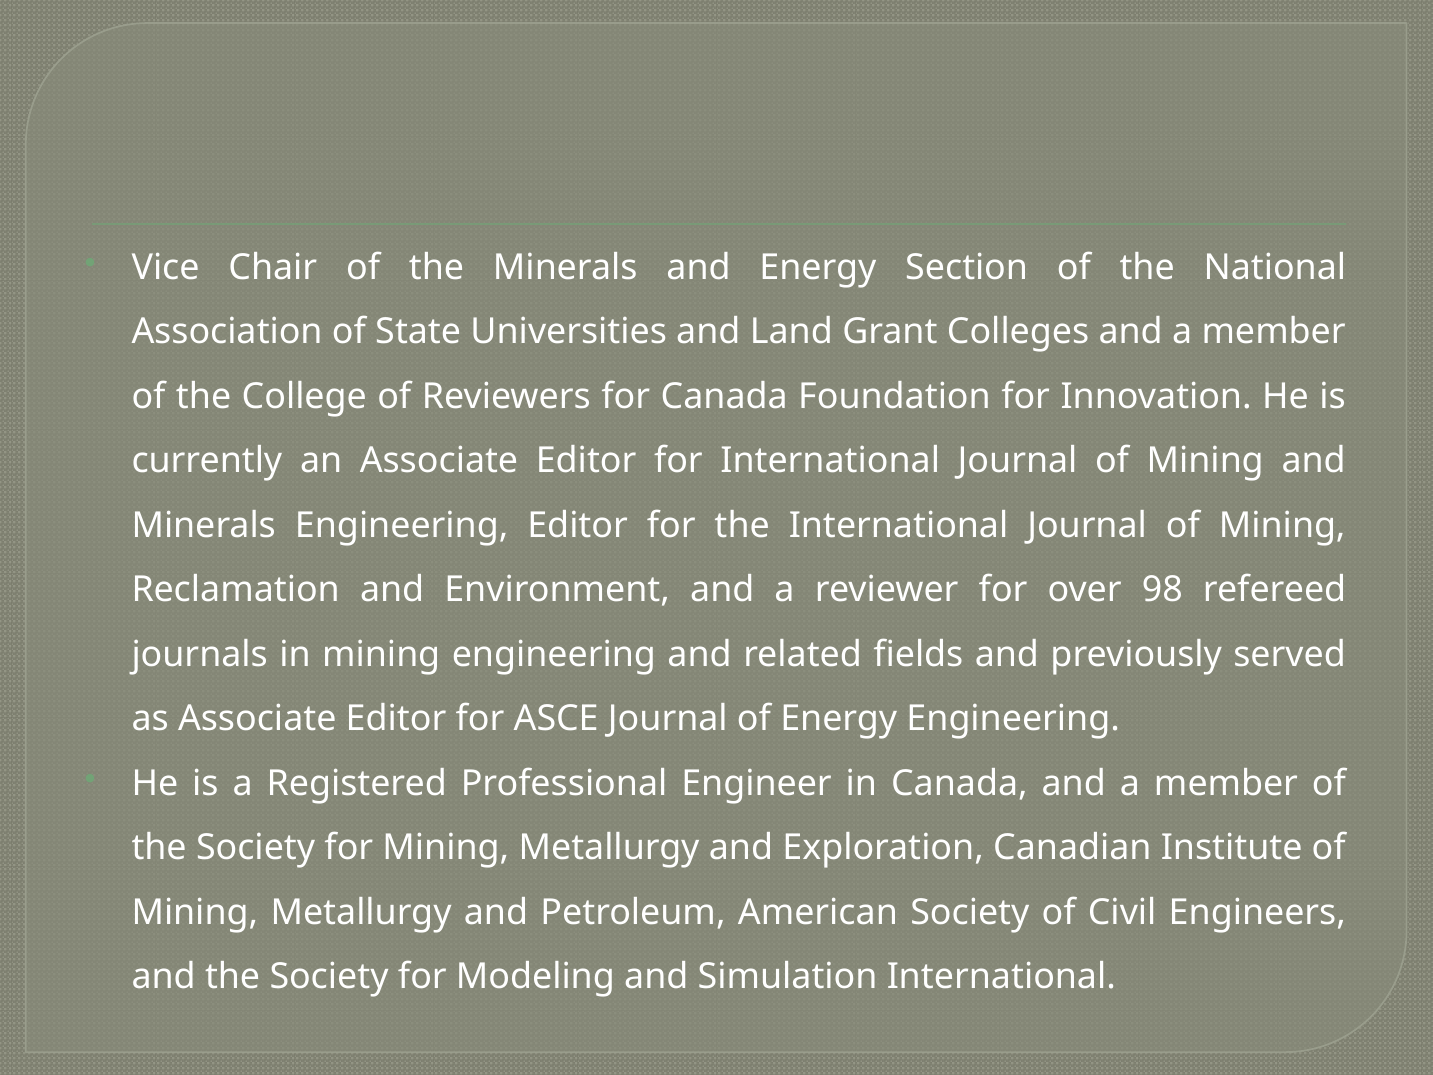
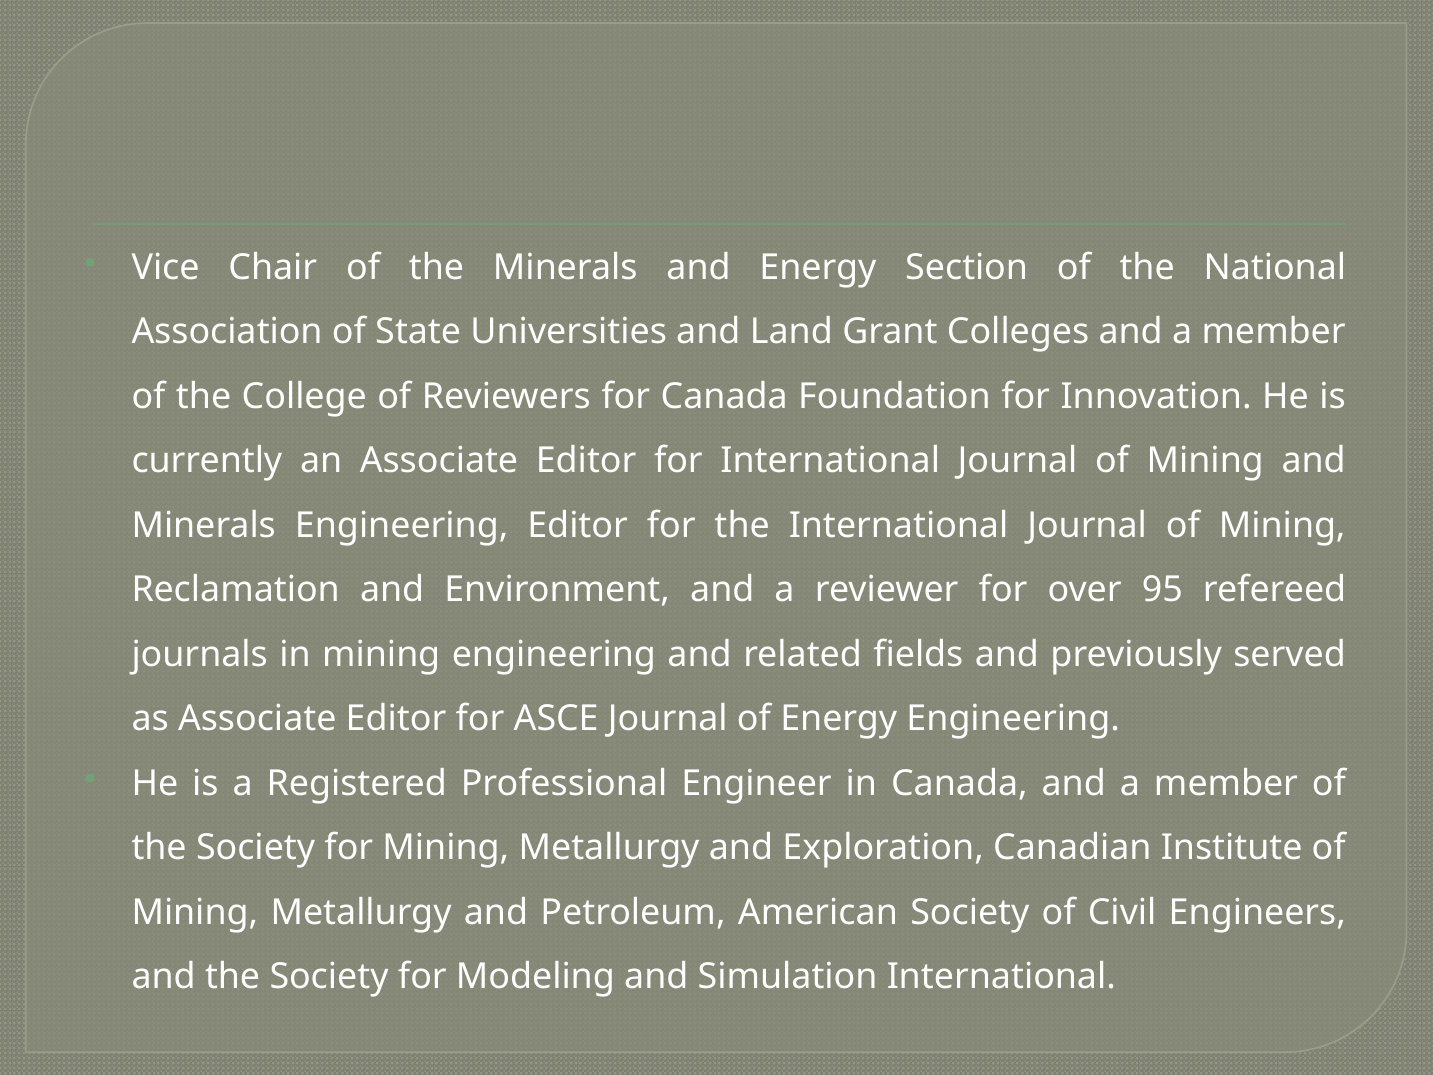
98: 98 -> 95
